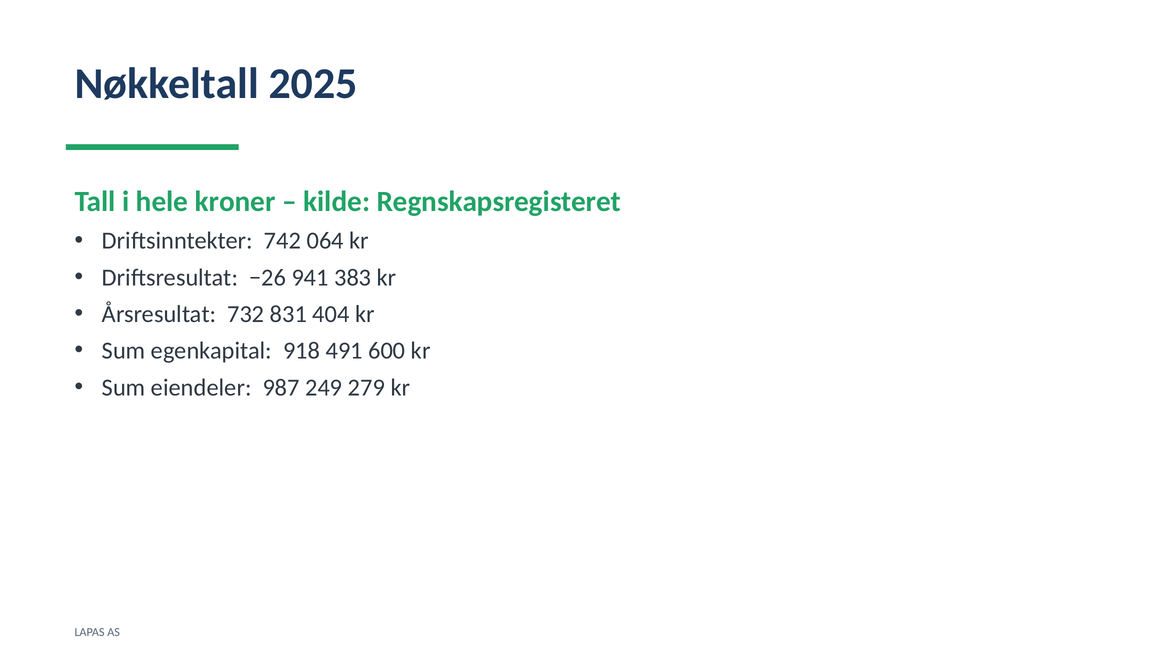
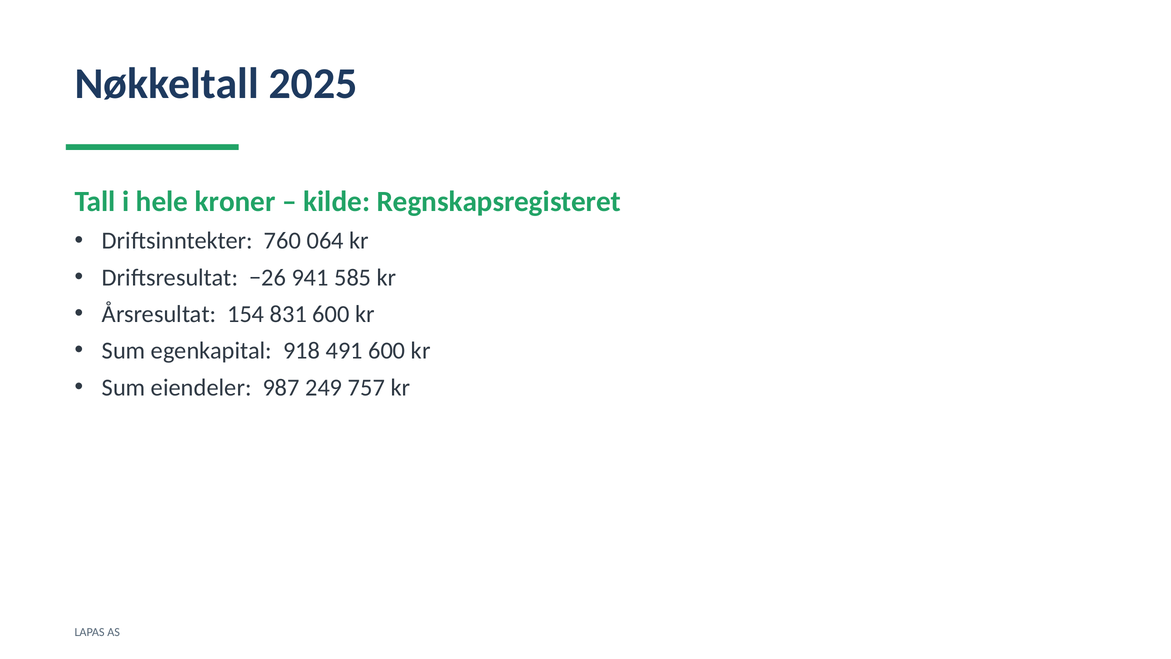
742: 742 -> 760
383: 383 -> 585
732: 732 -> 154
831 404: 404 -> 600
279: 279 -> 757
